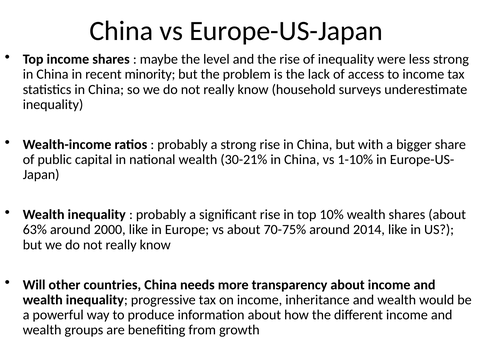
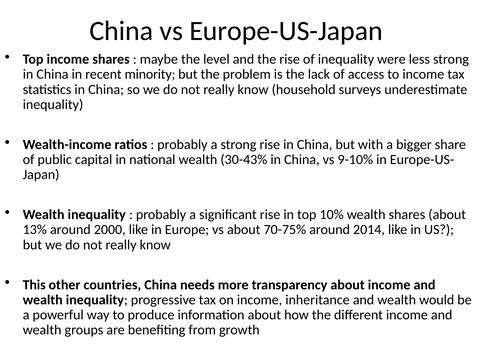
30-21%: 30-21% -> 30-43%
1-10%: 1-10% -> 9-10%
63%: 63% -> 13%
Will: Will -> This
